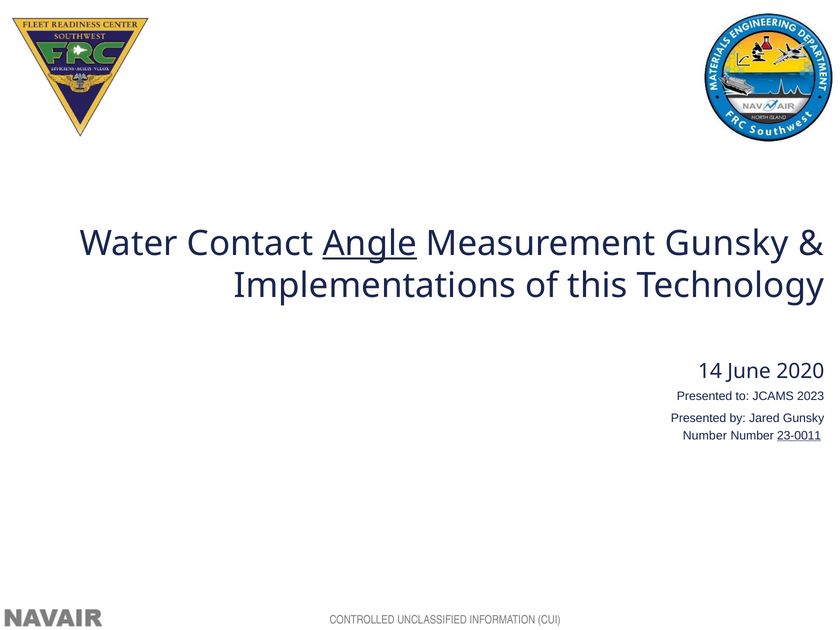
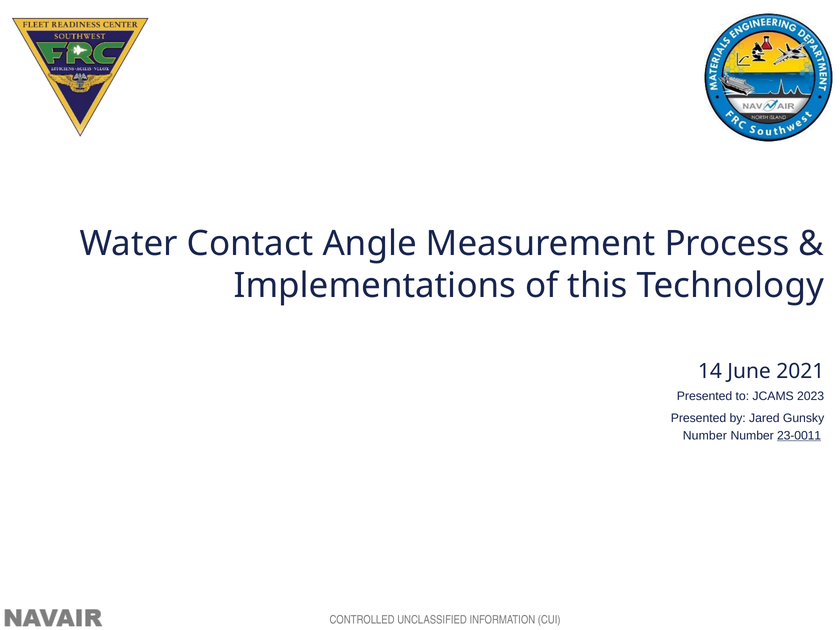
Angle underline: present -> none
Measurement Gunsky: Gunsky -> Process
2020: 2020 -> 2021
